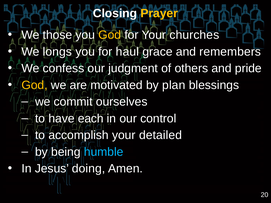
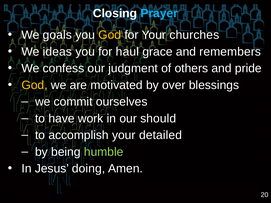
Prayer colour: yellow -> light blue
those: those -> goals
longs: longs -> ideas
plan: plan -> over
each: each -> work
control: control -> should
humble colour: light blue -> light green
